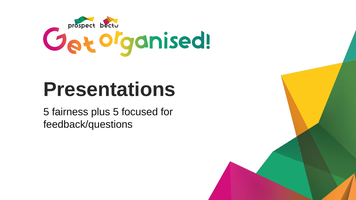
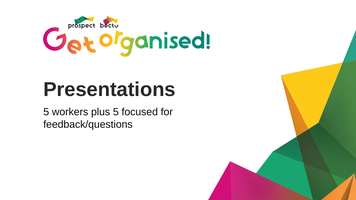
fairness: fairness -> workers
